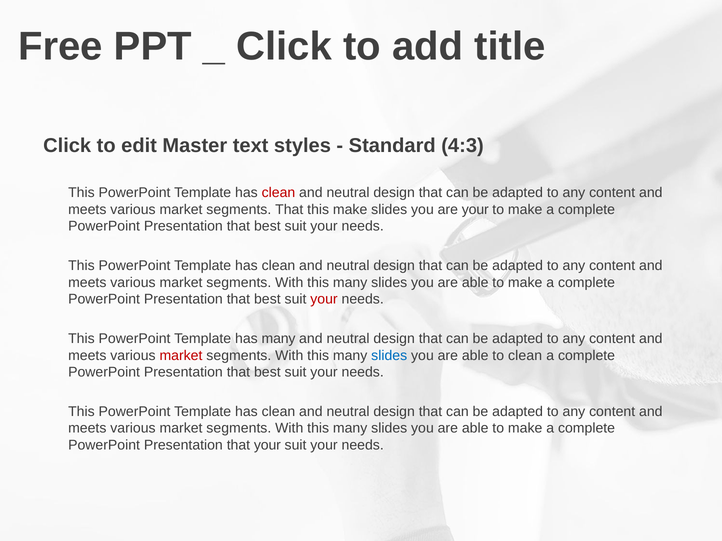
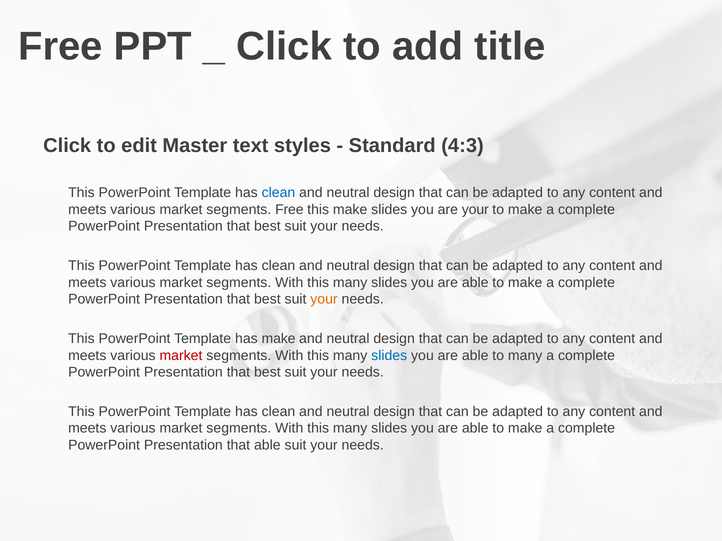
clean at (278, 193) colour: red -> blue
segments That: That -> Free
your at (324, 300) colour: red -> orange
has many: many -> make
to clean: clean -> many
that your: your -> able
